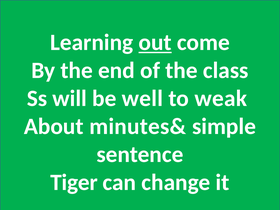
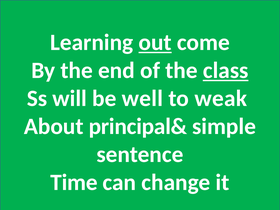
class underline: none -> present
minutes&: minutes& -> principal&
Tiger: Tiger -> Time
